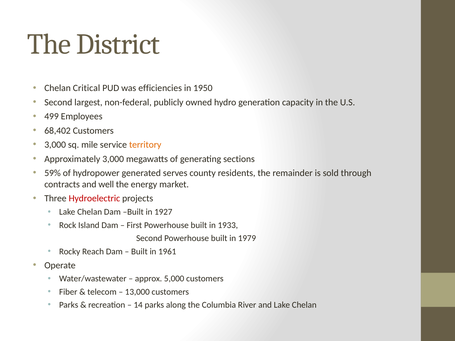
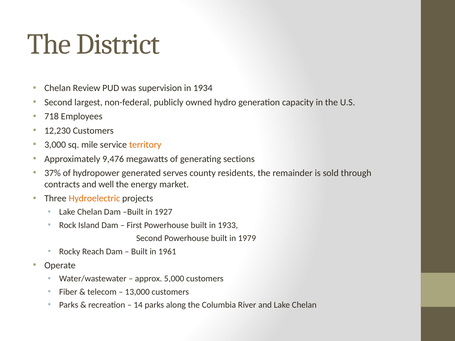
Critical: Critical -> Review
efficiencies: efficiencies -> supervision
1950: 1950 -> 1934
499: 499 -> 718
68,402: 68,402 -> 12,230
Approximately 3,000: 3,000 -> 9,476
59%: 59% -> 37%
Hydroelectric colour: red -> orange
